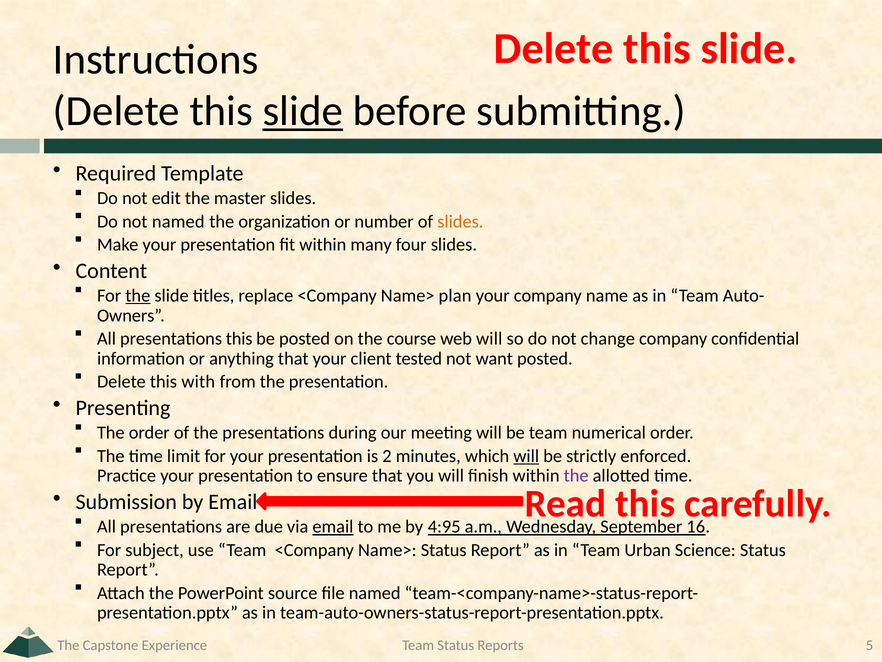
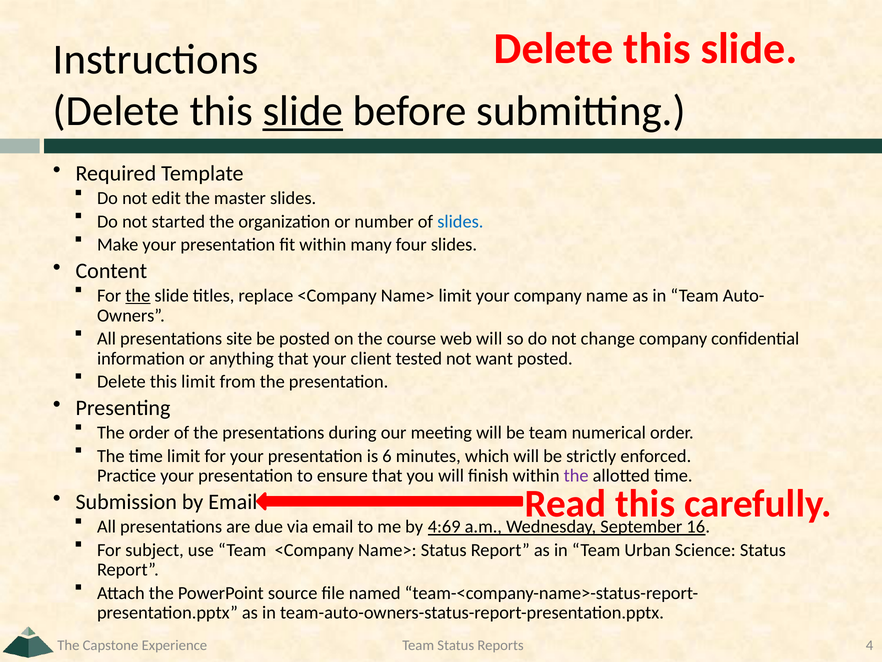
not named: named -> started
slides at (460, 221) colour: orange -> blue
Name> plan: plan -> limit
presentations this: this -> site
this with: with -> limit
2: 2 -> 6
will at (526, 456) underline: present -> none
email at (333, 526) underline: present -> none
4:95: 4:95 -> 4:69
5: 5 -> 4
